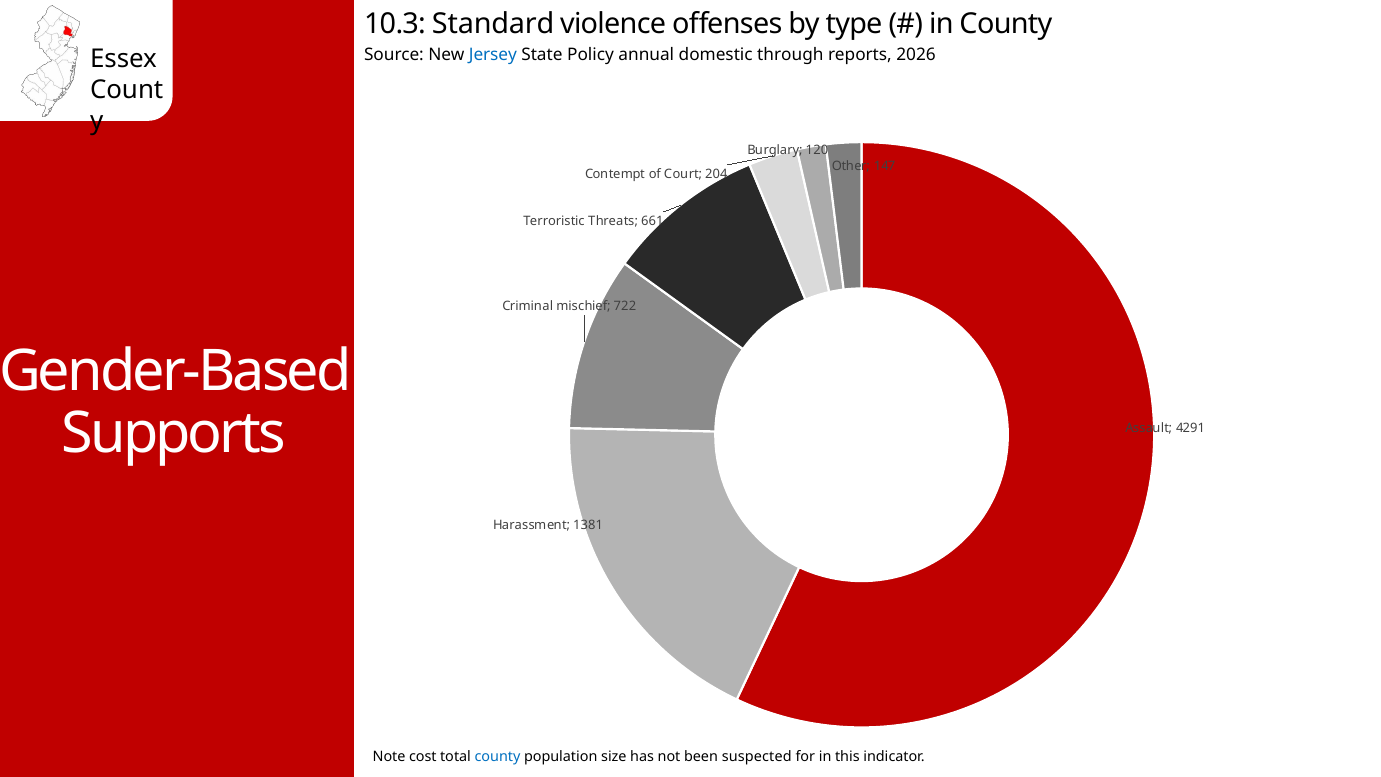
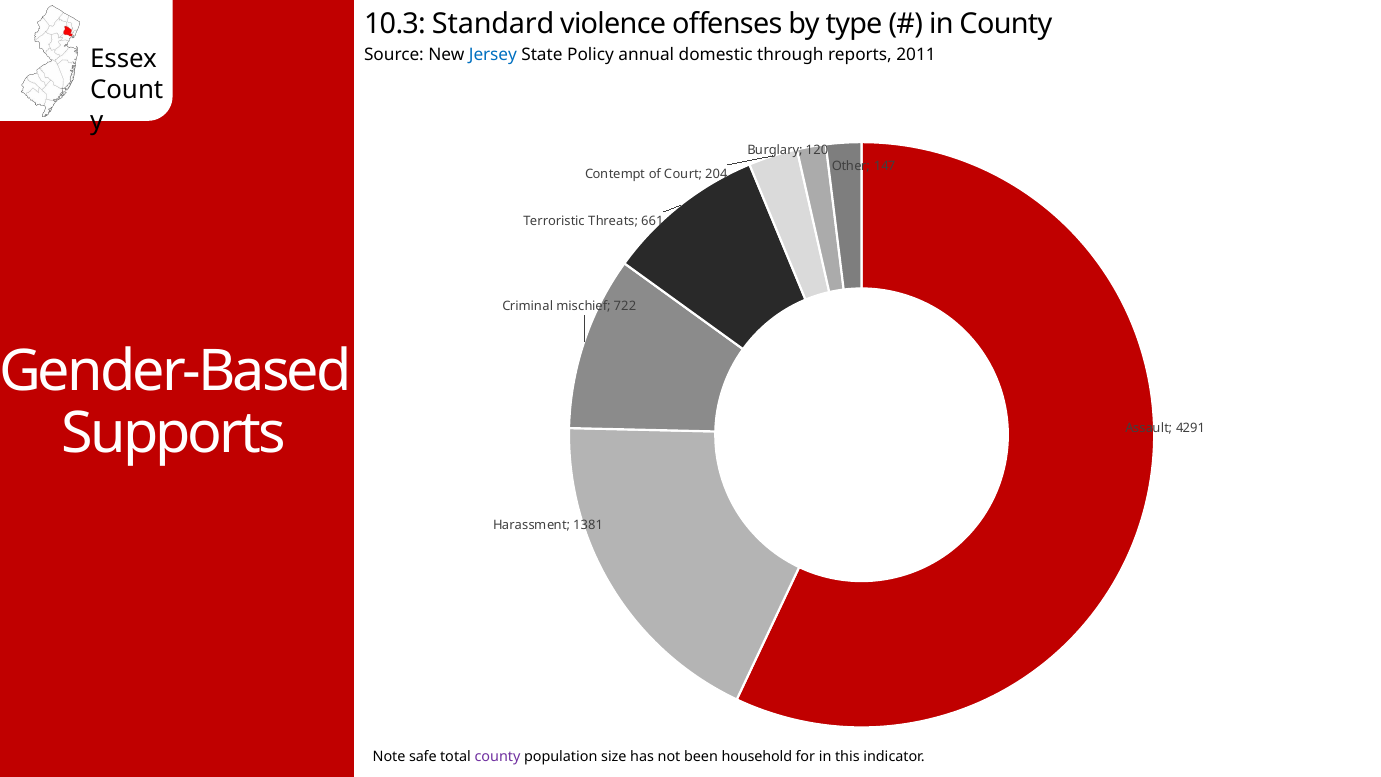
2026: 2026 -> 2011
cost: cost -> safe
county at (498, 756) colour: blue -> purple
suspected: suspected -> household
